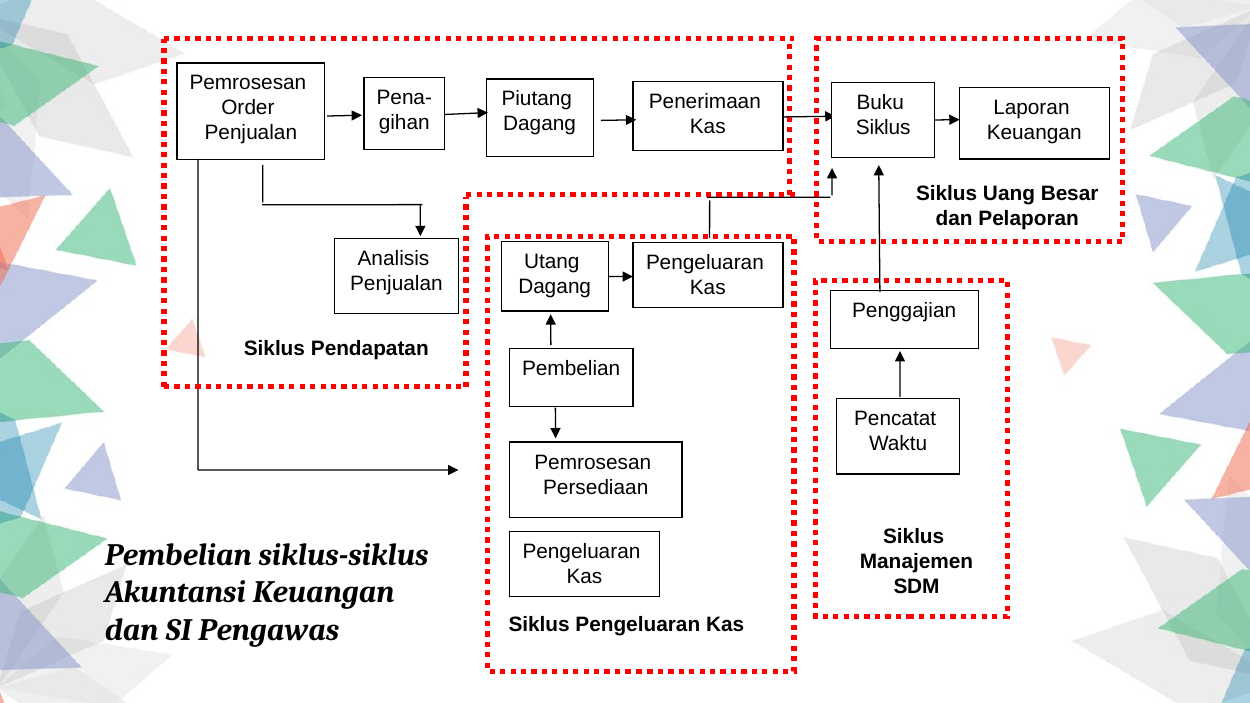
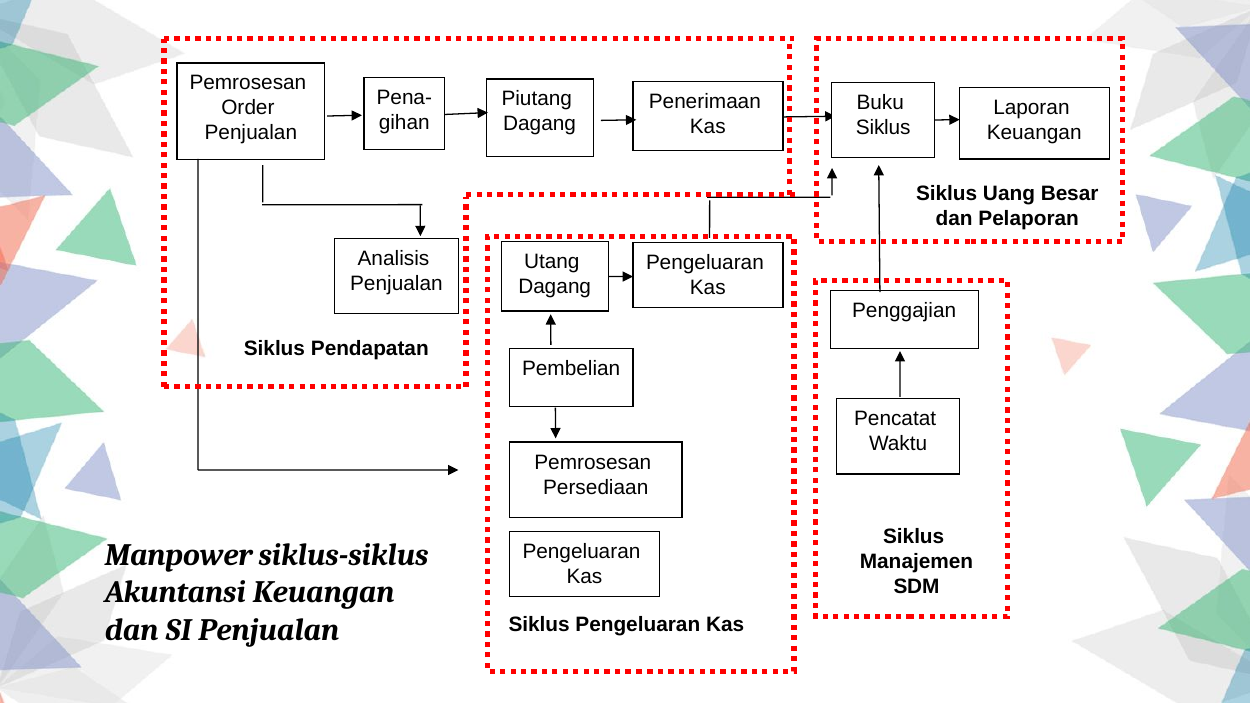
Pembelian at (178, 555): Pembelian -> Manpower
SI Pengawas: Pengawas -> Penjualan
